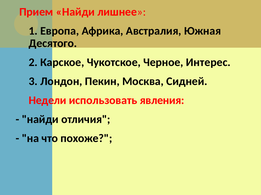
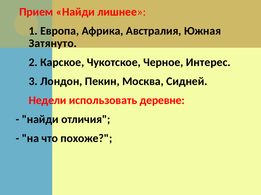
Десятого: Десятого -> Затянуто
явления: явления -> деревне
